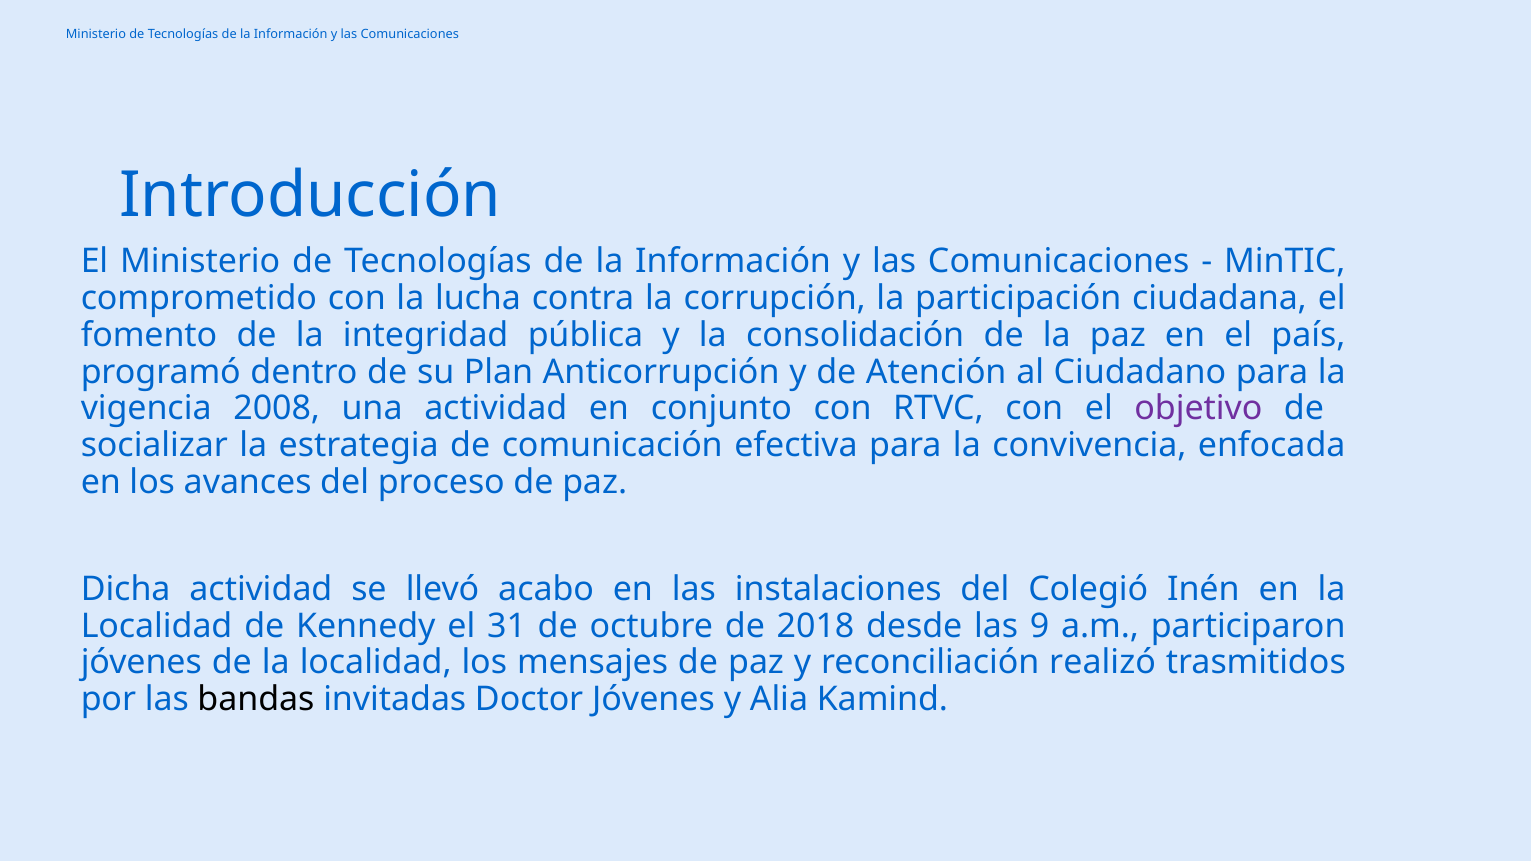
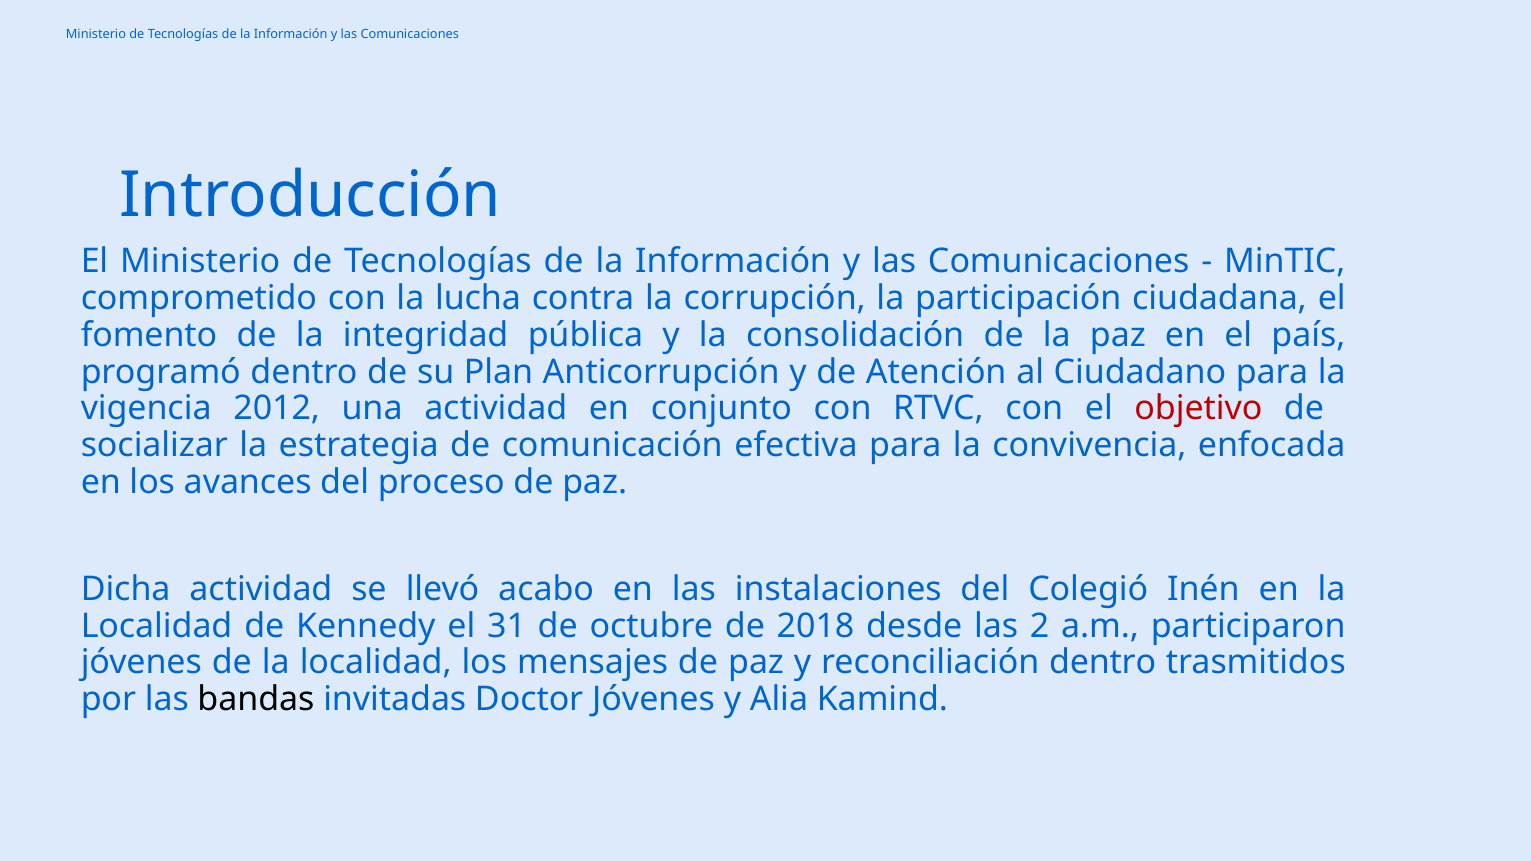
2008: 2008 -> 2012
objetivo colour: purple -> red
9: 9 -> 2
reconciliación realizó: realizó -> dentro
